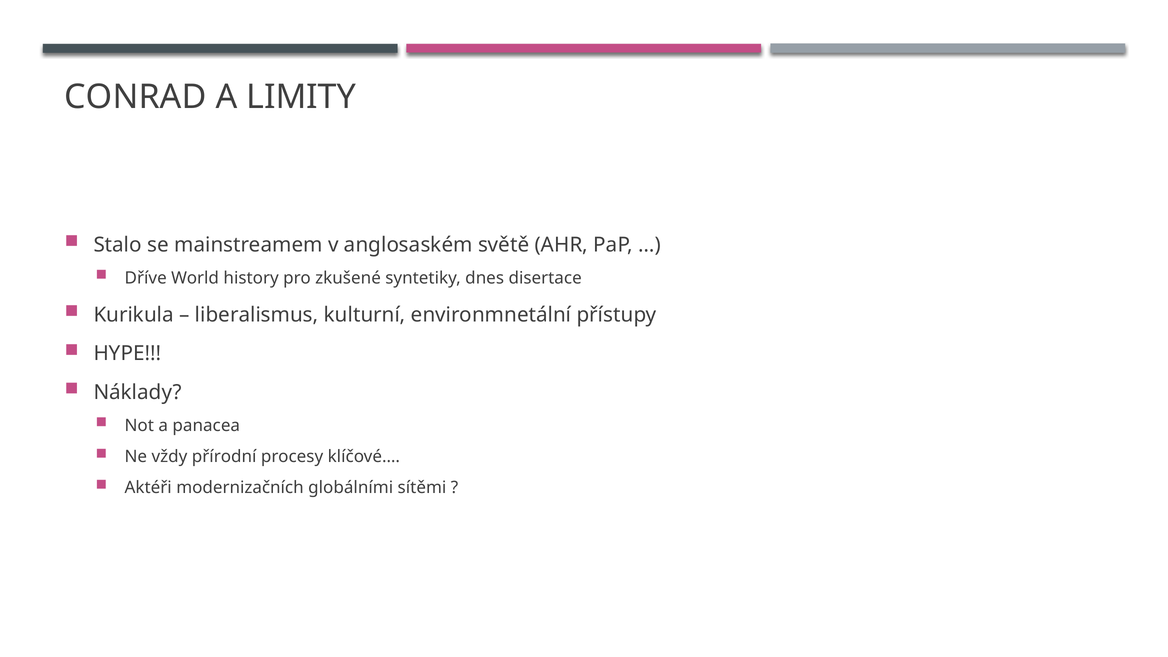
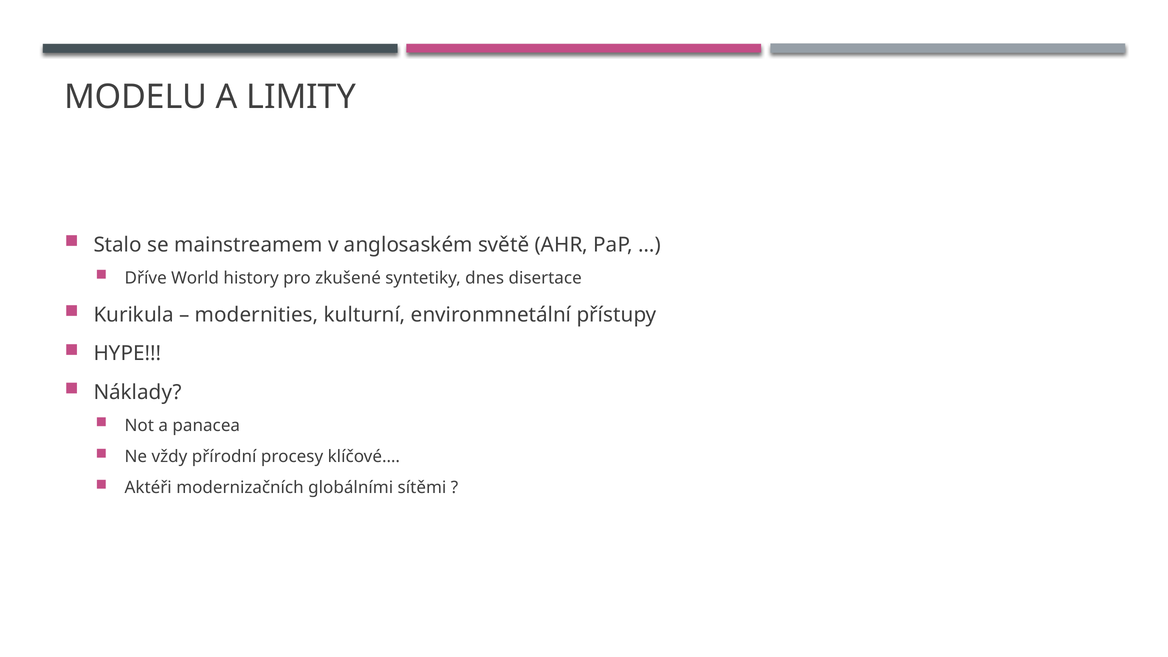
CONRAD: CONRAD -> MODELU
liberalismus: liberalismus -> modernities
